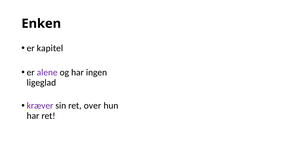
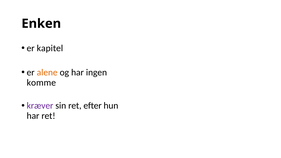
alene colour: purple -> orange
ligeglad: ligeglad -> komme
over: over -> efter
